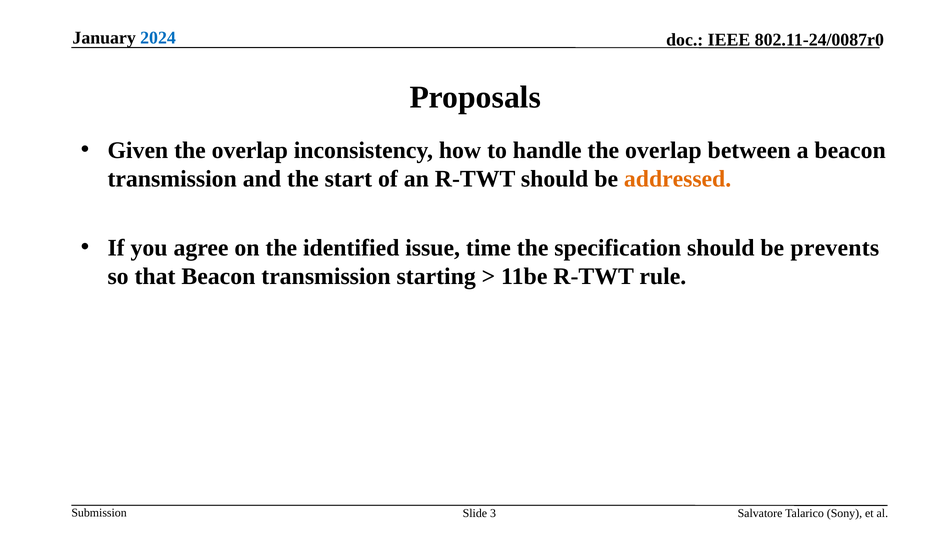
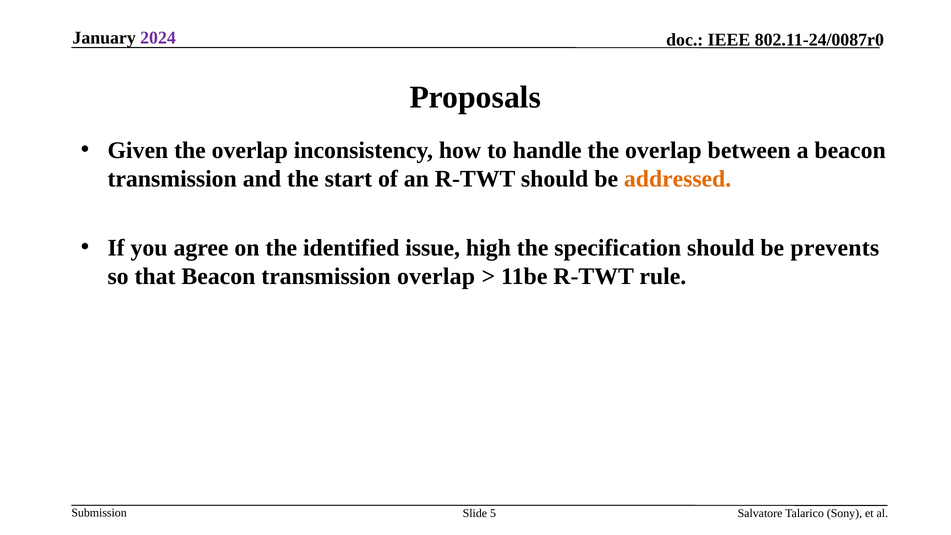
2024 colour: blue -> purple
time: time -> high
transmission starting: starting -> overlap
3: 3 -> 5
